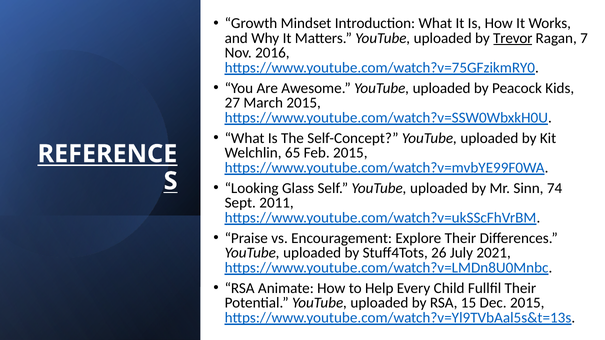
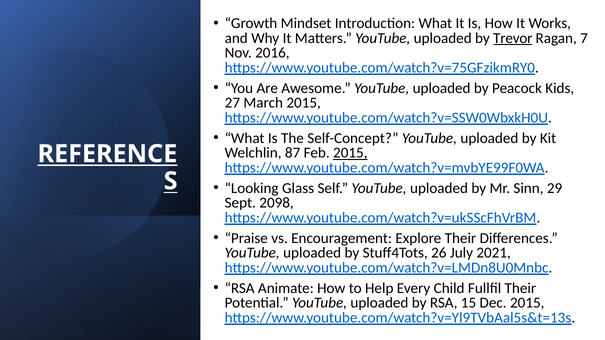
65: 65 -> 87
2015 at (350, 153) underline: none -> present
74: 74 -> 29
2011: 2011 -> 2098
